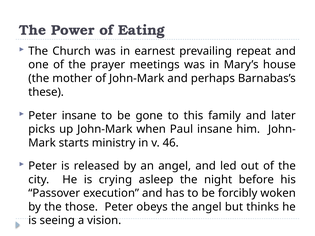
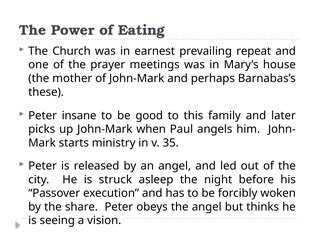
gone: gone -> good
Paul insane: insane -> angels
46: 46 -> 35
crying: crying -> struck
those: those -> share
